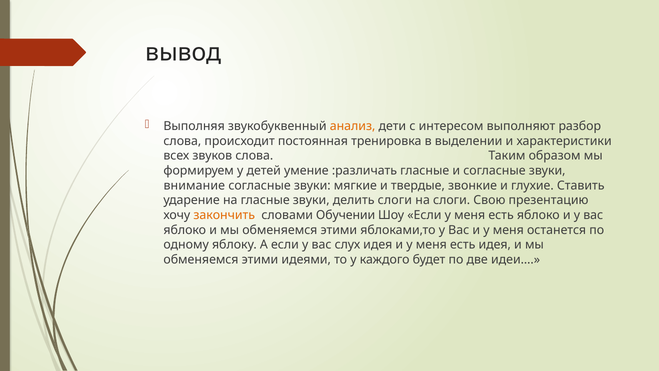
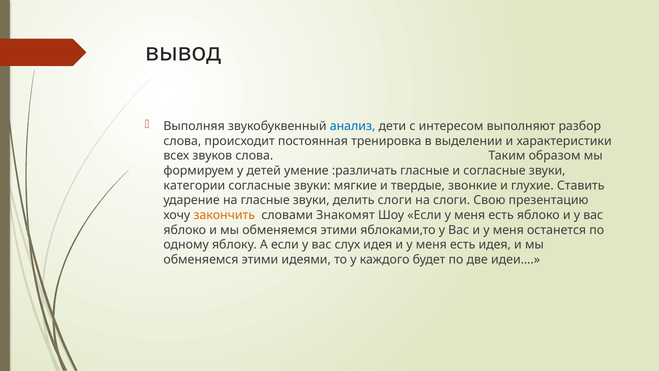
анализ colour: orange -> blue
внимание: внимание -> категории
Обучении: Обучении -> Знакомят
